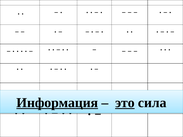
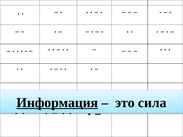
это underline: present -> none
